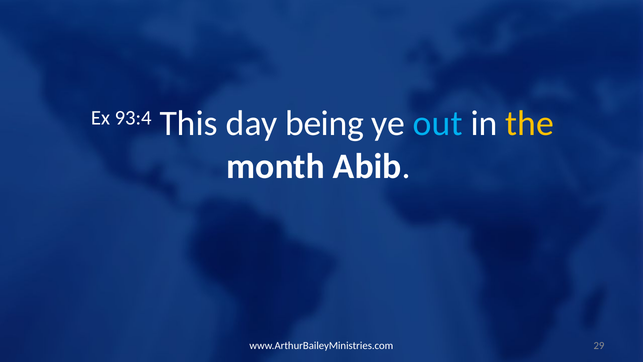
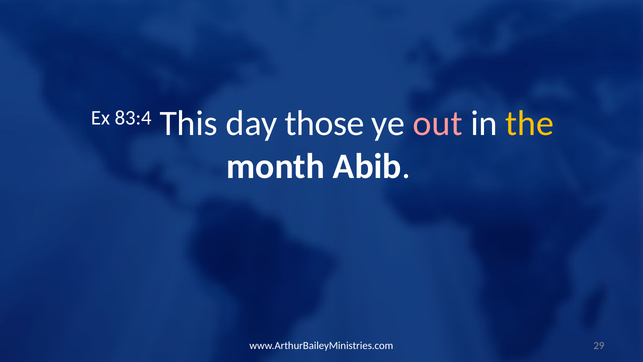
93:4: 93:4 -> 83:4
being: being -> those
out colour: light blue -> pink
